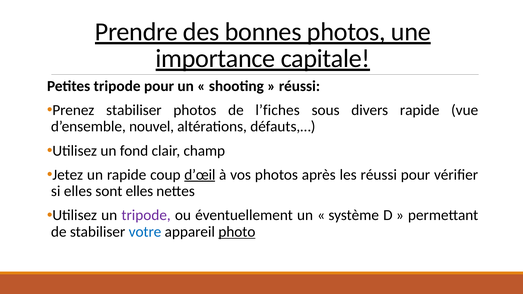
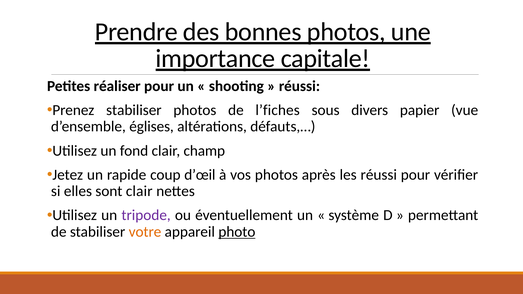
Petites tripode: tripode -> réaliser
divers rapide: rapide -> papier
nouvel: nouvel -> églises
d’œil underline: present -> none
sont elles: elles -> clair
votre colour: blue -> orange
